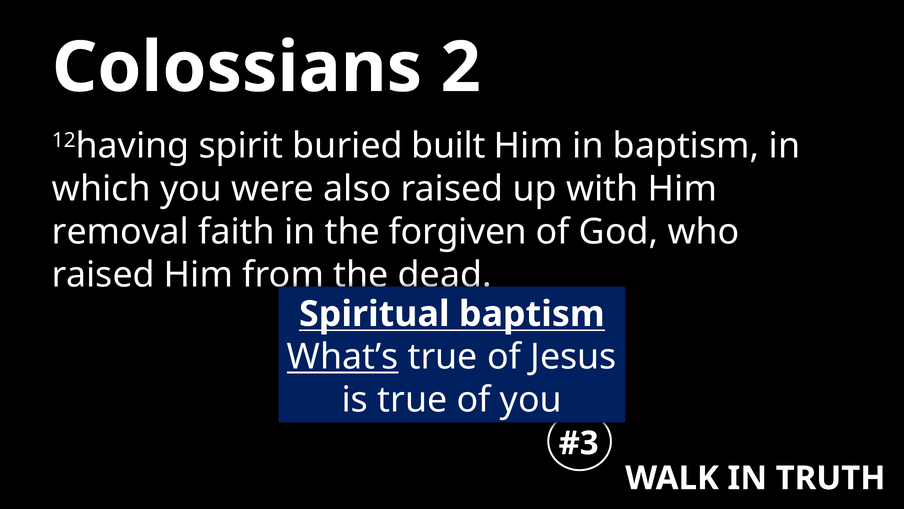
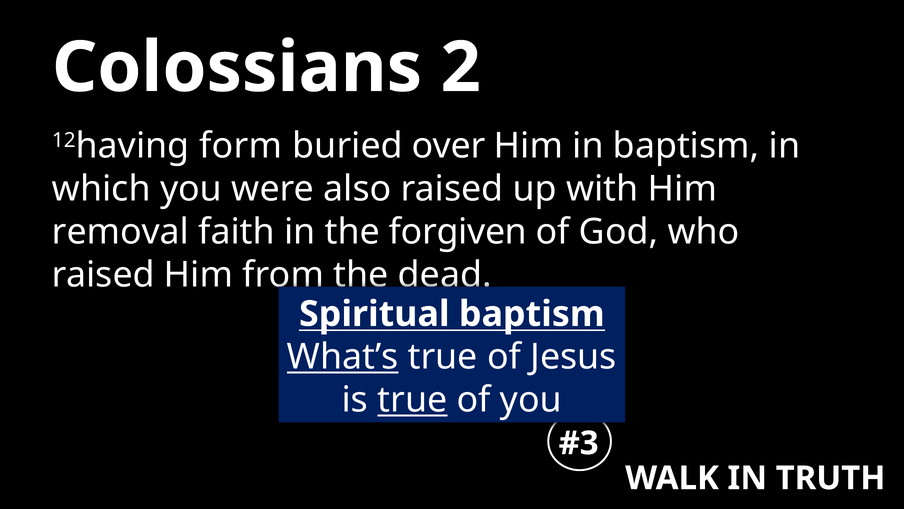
spirit: spirit -> form
built: built -> over
true at (412, 400) underline: none -> present
